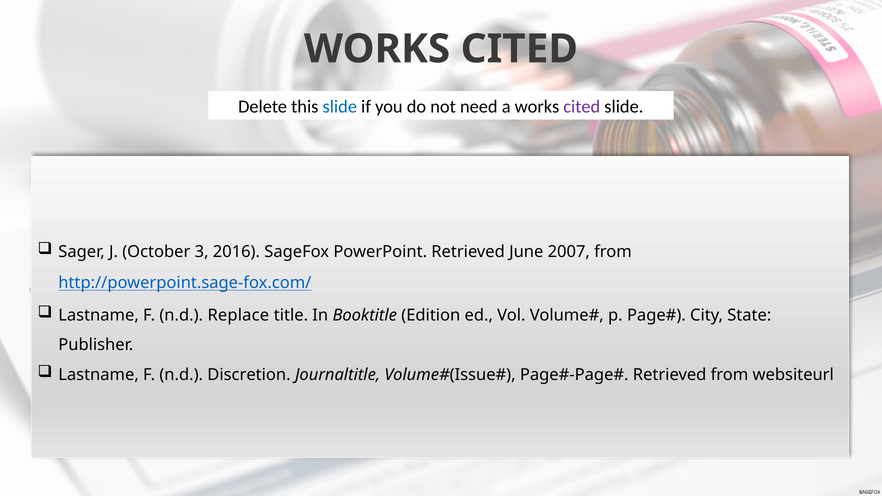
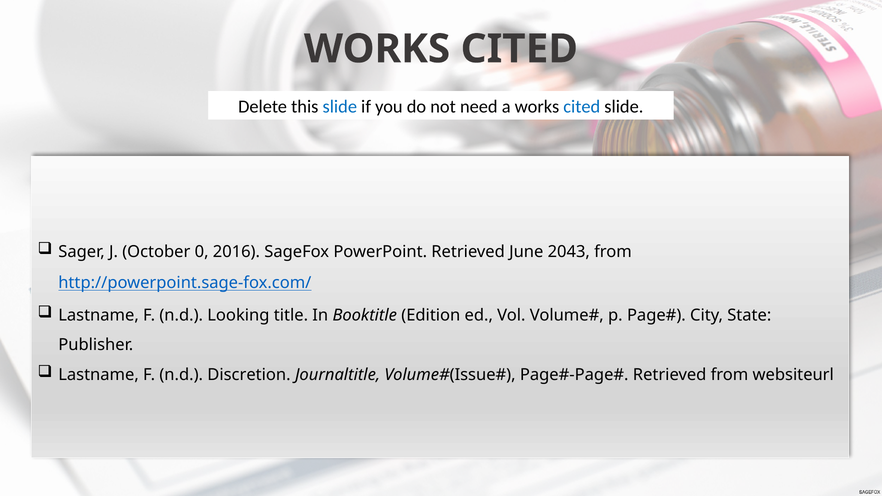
cited at (582, 107) colour: purple -> blue
3: 3 -> 0
2007: 2007 -> 2043
Replace: Replace -> Looking
